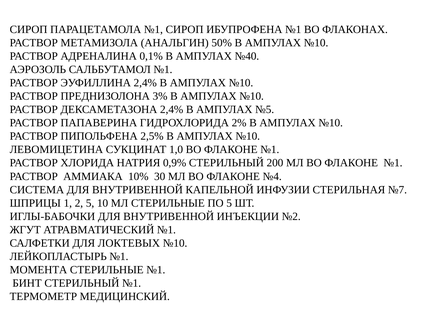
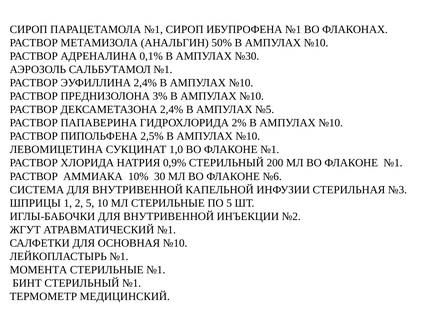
№40: №40 -> №30
№4: №4 -> №6
№7: №7 -> №3
ЛОКТЕВЫХ: ЛОКТЕВЫХ -> ОСНОВНАЯ
